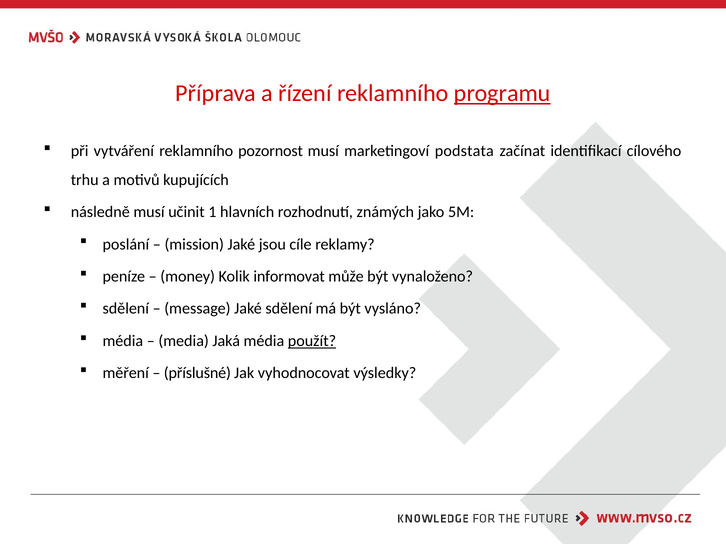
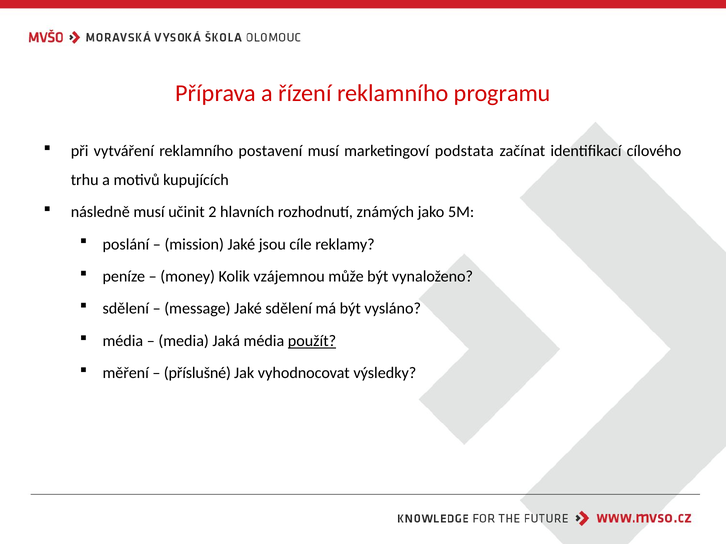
programu underline: present -> none
pozornost: pozornost -> postavení
1: 1 -> 2
informovat: informovat -> vzájemnou
